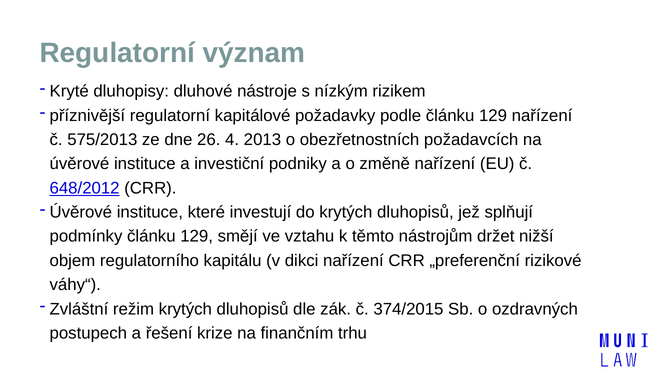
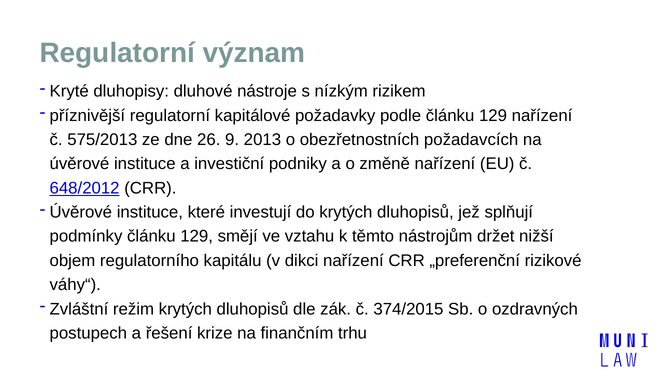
4: 4 -> 9
